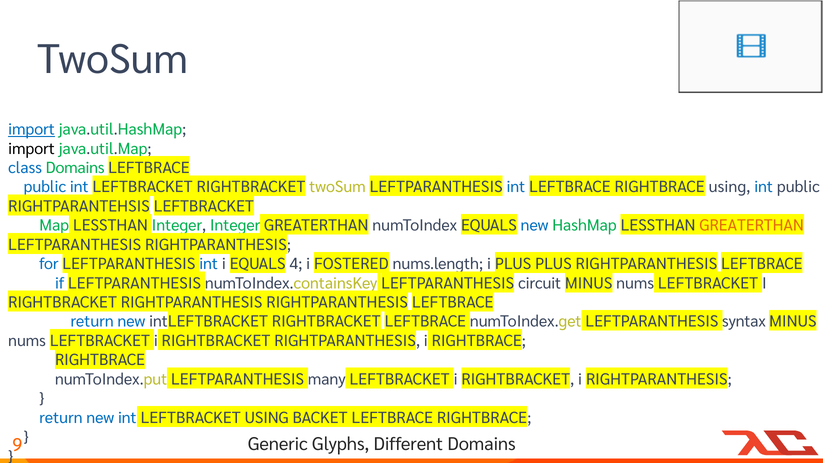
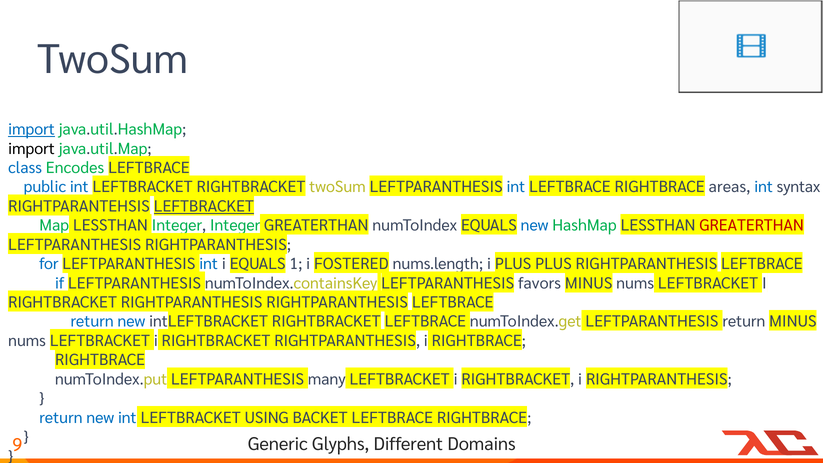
class Domains: Domains -> Encodes
RIGHTBRACE using: using -> areas
int public: public -> syntax
LEFTBRACKET at (204, 206) underline: none -> present
GREATERTHAN at (752, 226) colour: orange -> red
4: 4 -> 1
circuit: circuit -> favors
LEFTPARANTHESIS syntax: syntax -> return
